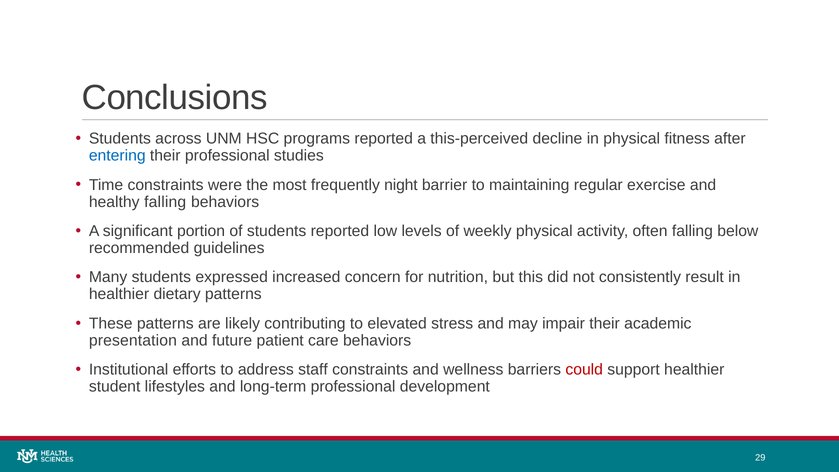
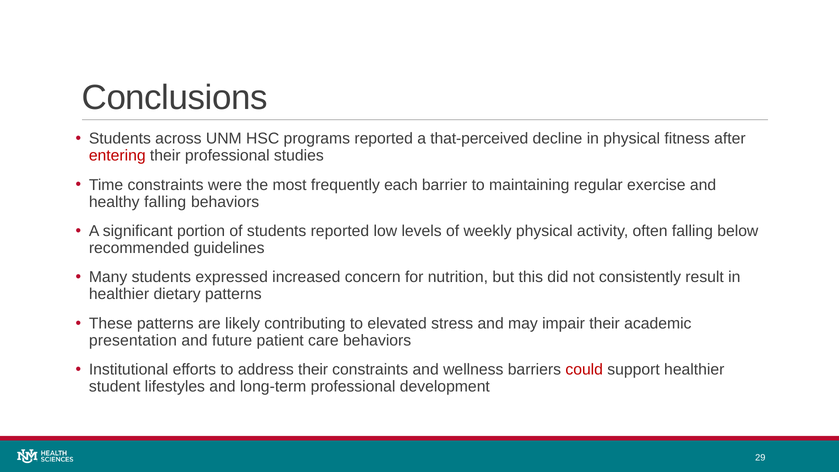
this-perceived: this-perceived -> that-perceived
entering colour: blue -> red
night: night -> each
address staff: staff -> their
